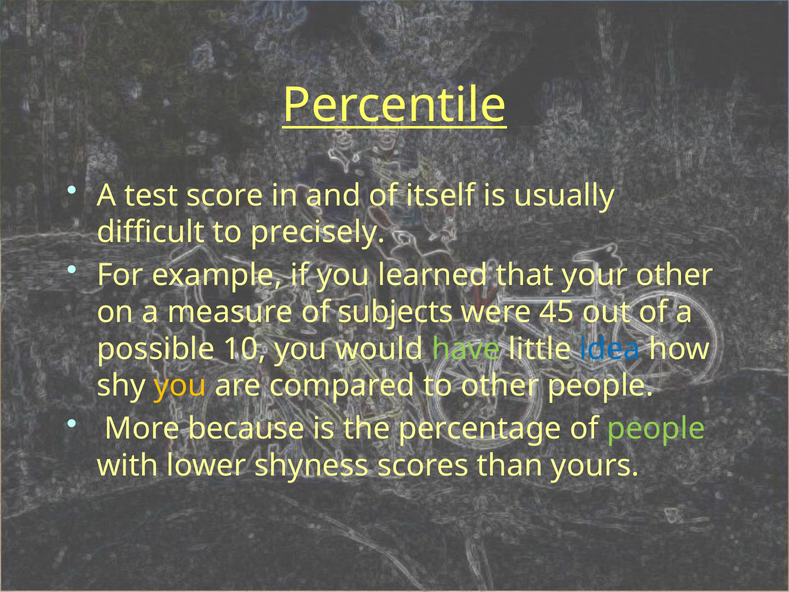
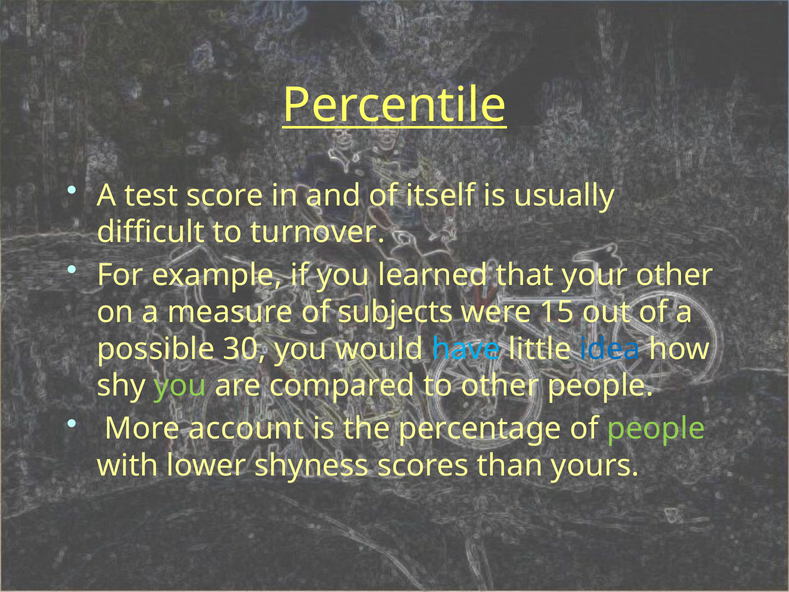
precisely: precisely -> turnover
45: 45 -> 15
10: 10 -> 30
have colour: light green -> light blue
you at (180, 386) colour: yellow -> light green
because: because -> account
